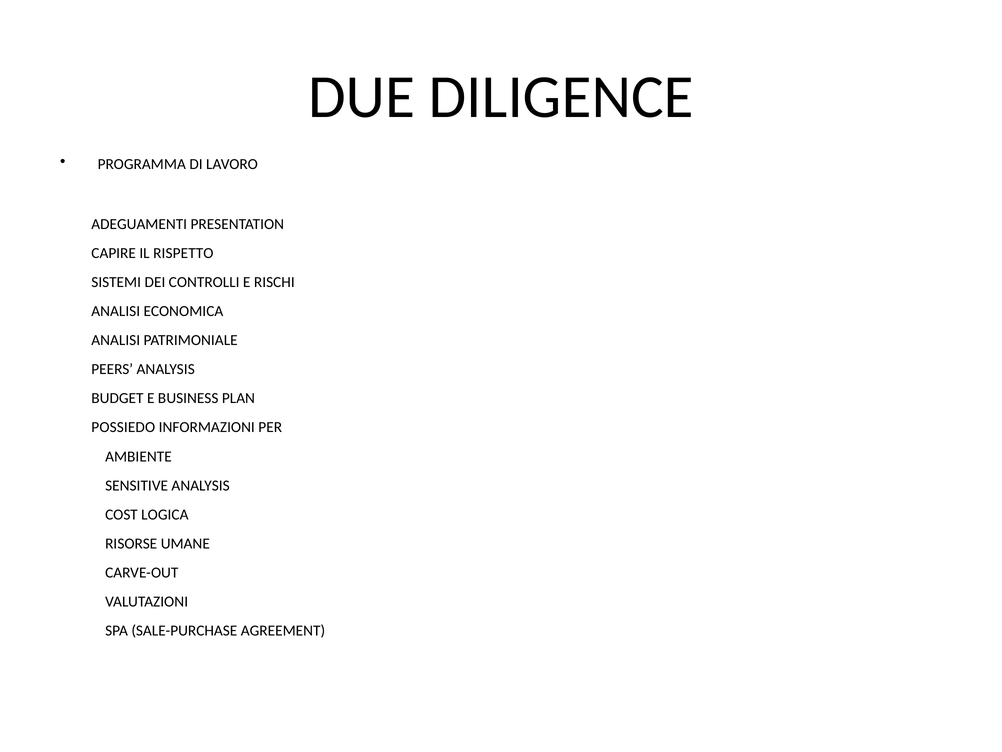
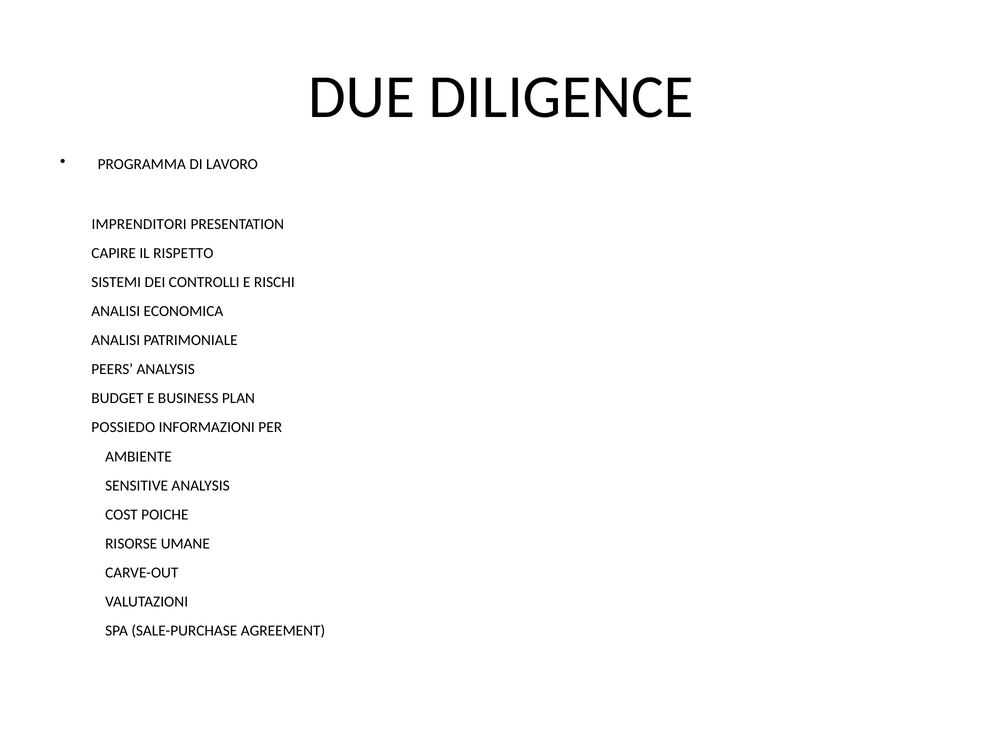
ADEGUAMENTI: ADEGUAMENTI -> IMPRENDITORI
LOGICA: LOGICA -> POICHE
